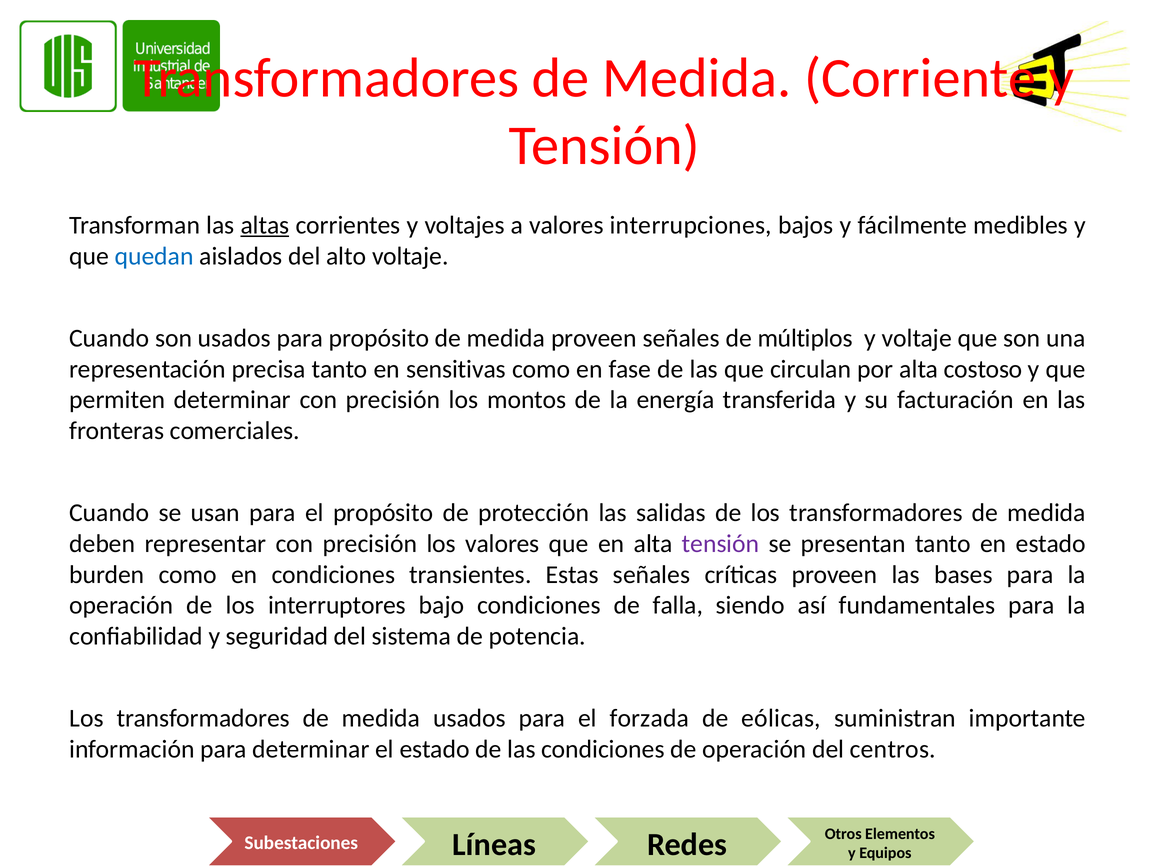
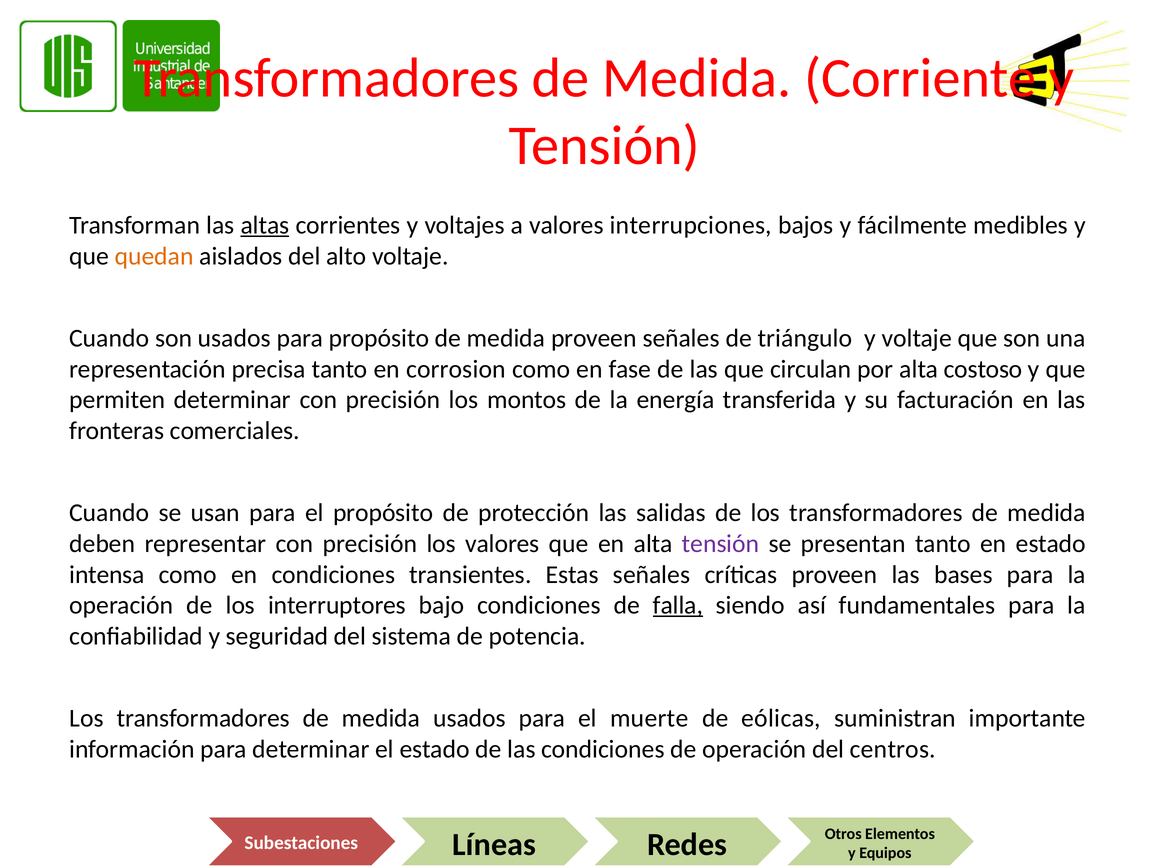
quedan colour: blue -> orange
múltiplos: múltiplos -> triángulo
sensitivas: sensitivas -> corrosion
burden: burden -> intensa
falla underline: none -> present
forzada: forzada -> muerte
